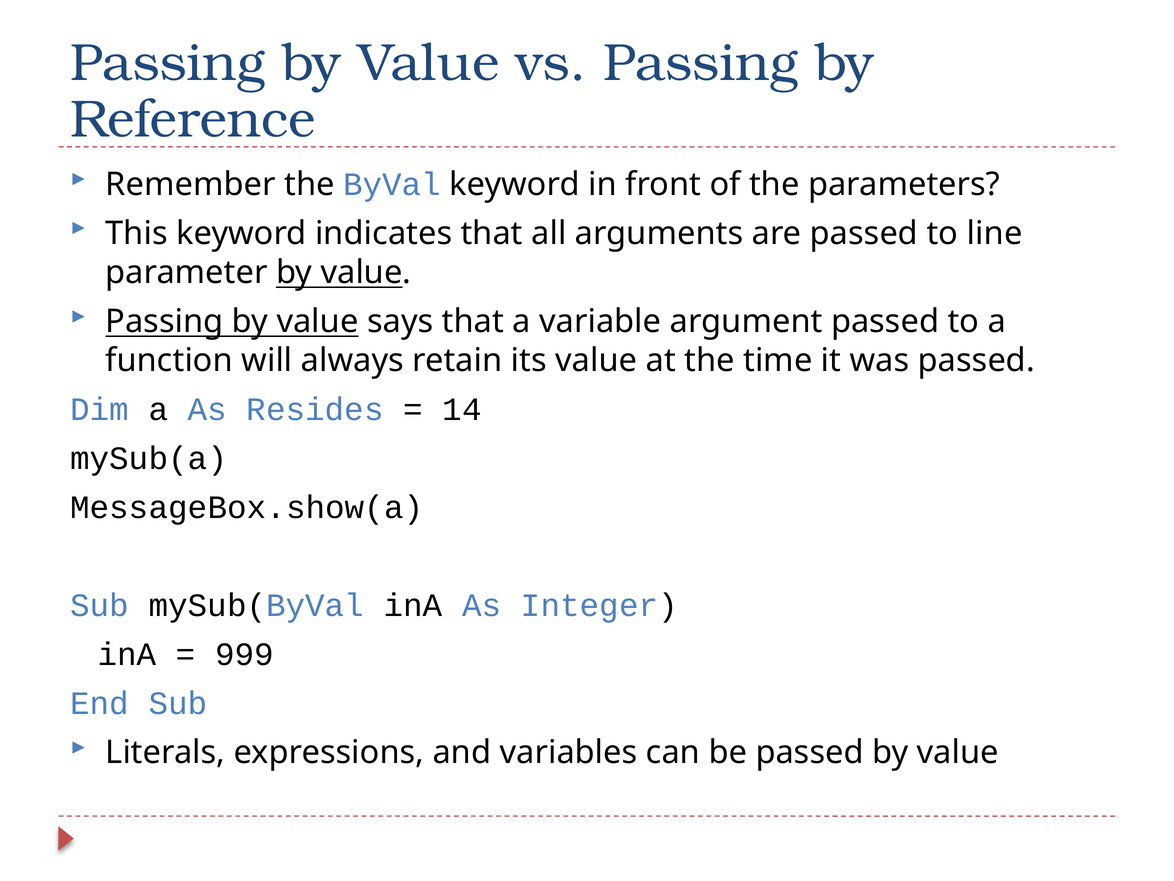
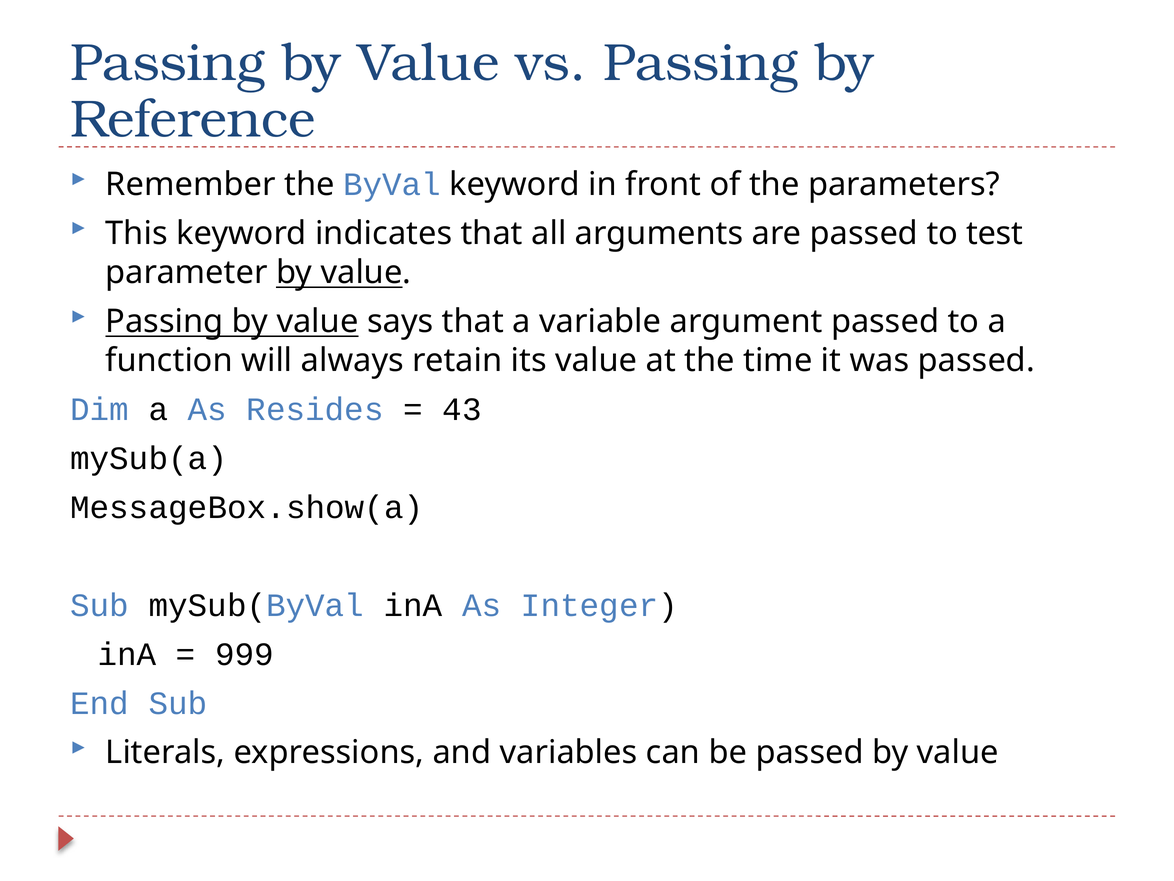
line: line -> test
14: 14 -> 43
